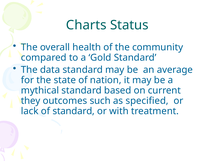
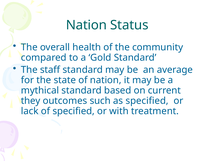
Charts at (86, 25): Charts -> Nation
data: data -> staff
of standard: standard -> specified
